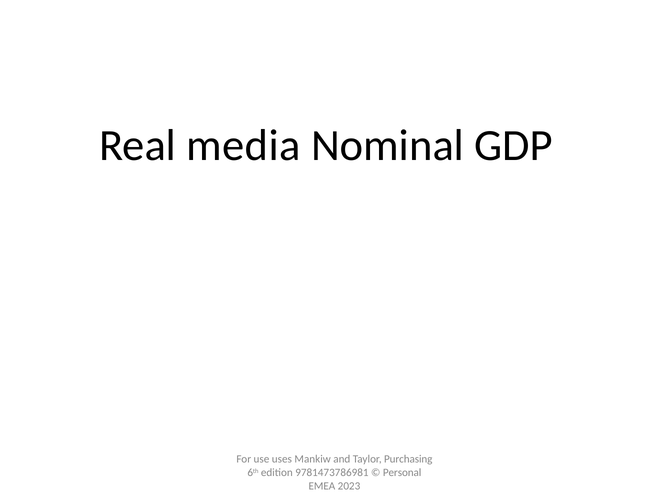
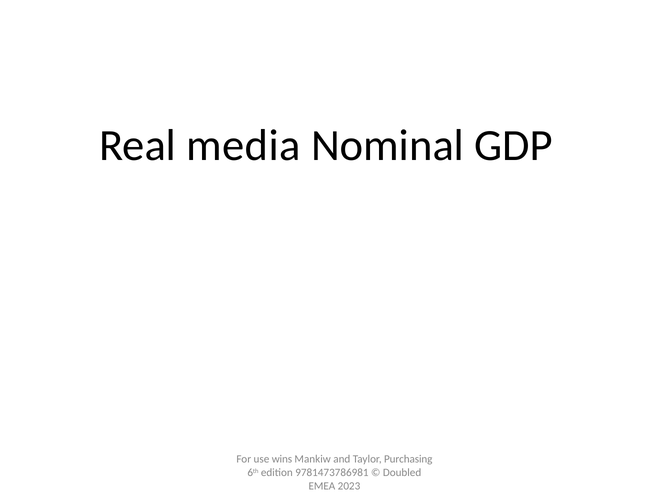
uses: uses -> wins
Personal: Personal -> Doubled
